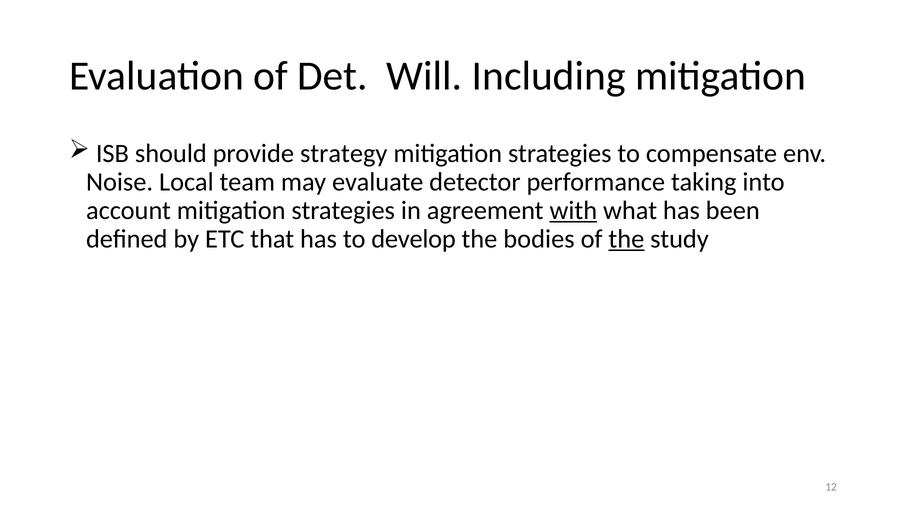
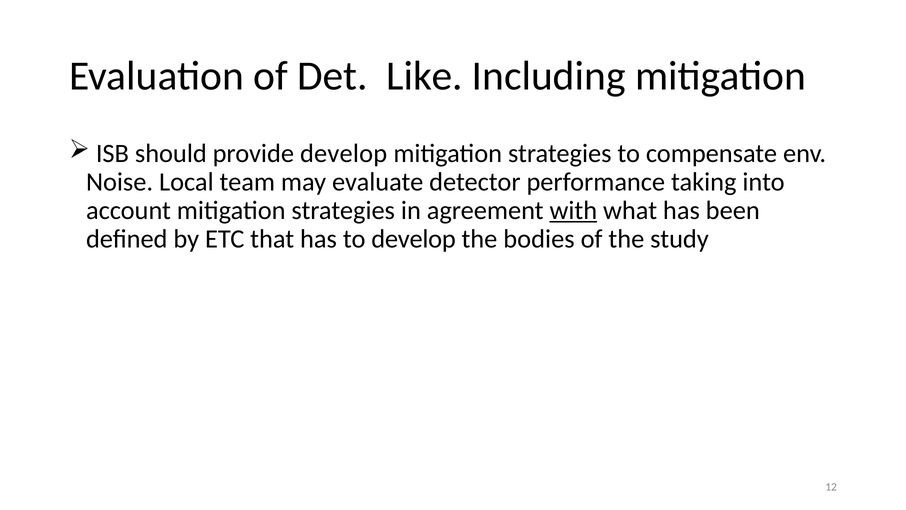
Will: Will -> Like
provide strategy: strategy -> develop
the at (626, 239) underline: present -> none
